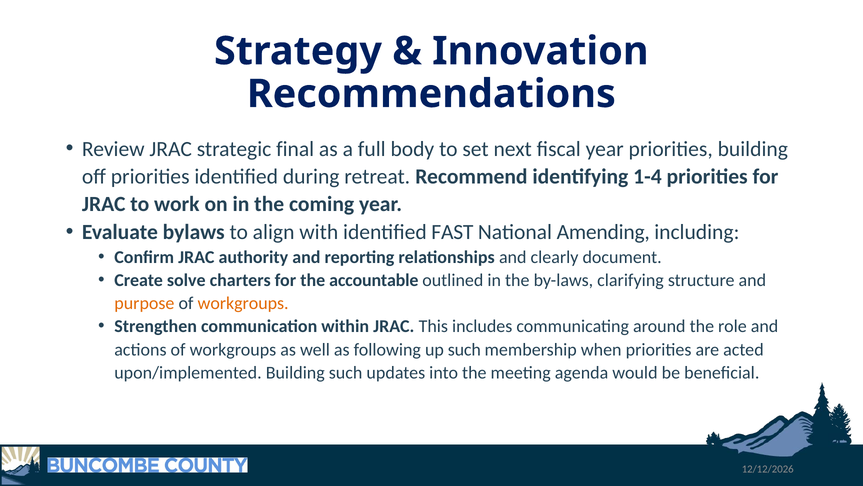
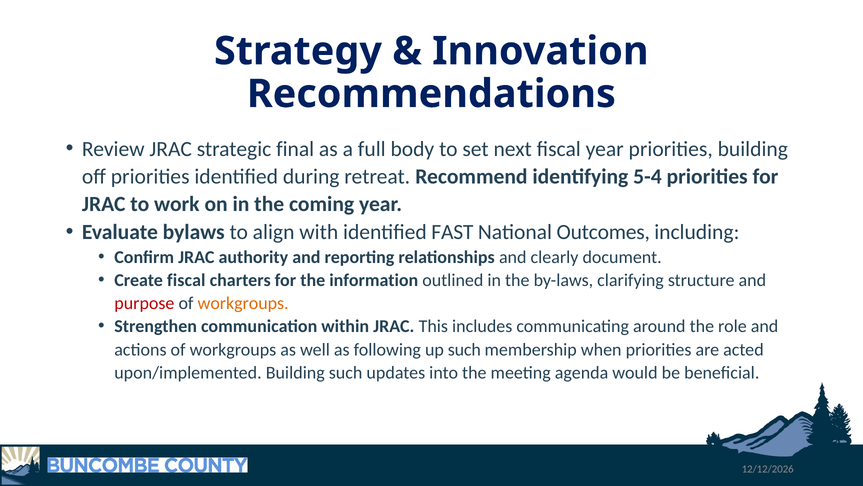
1-4: 1-4 -> 5-4
Amending: Amending -> Outcomes
Create solve: solve -> fiscal
accountable: accountable -> information
purpose colour: orange -> red
